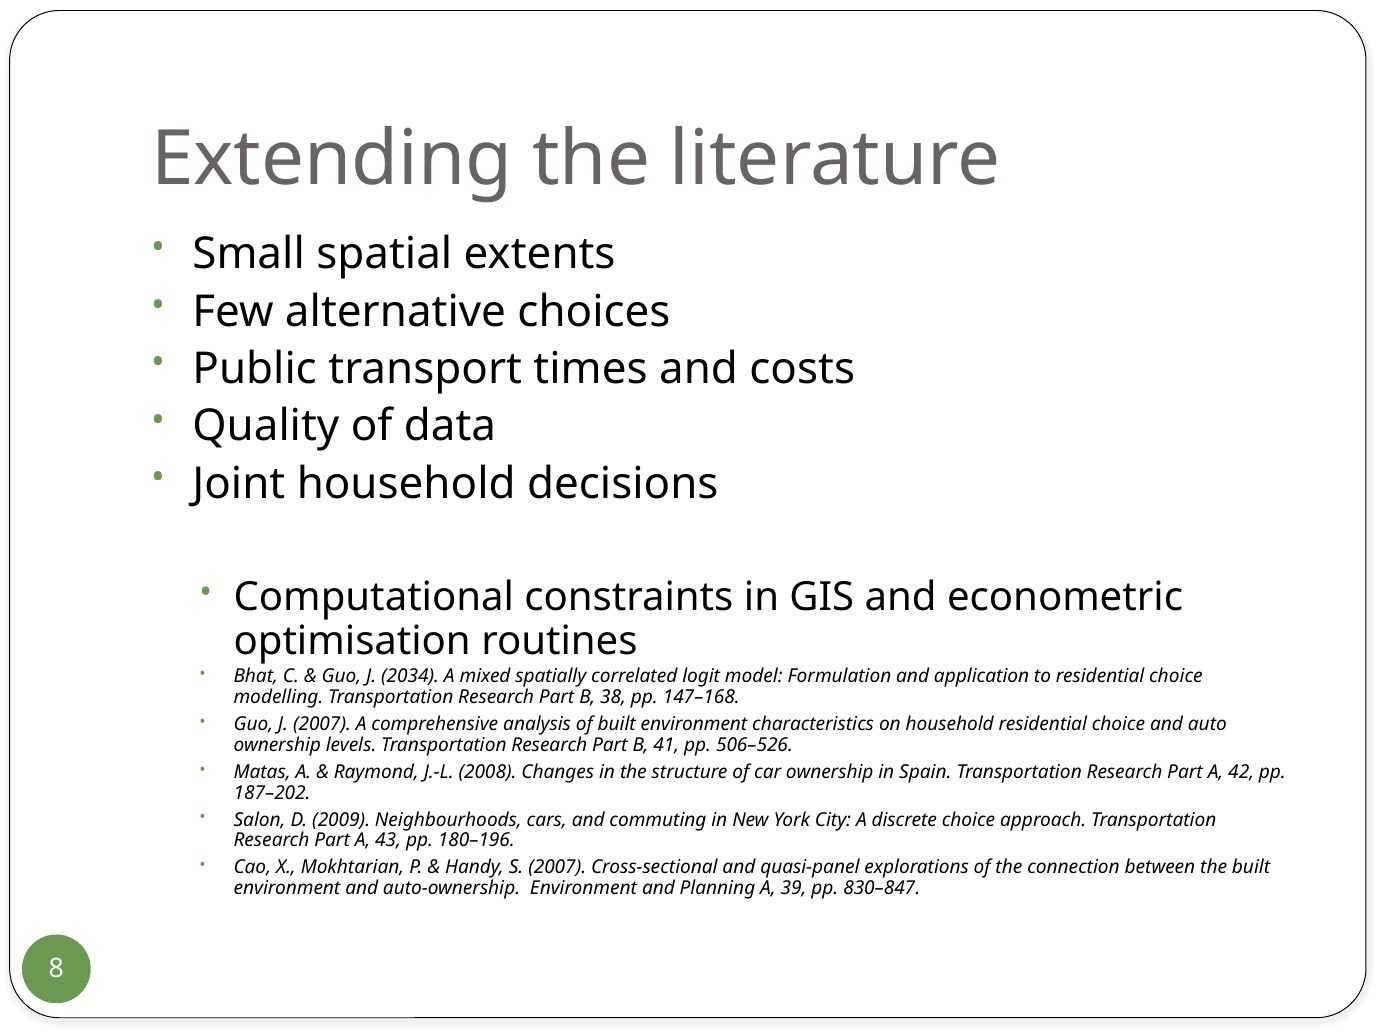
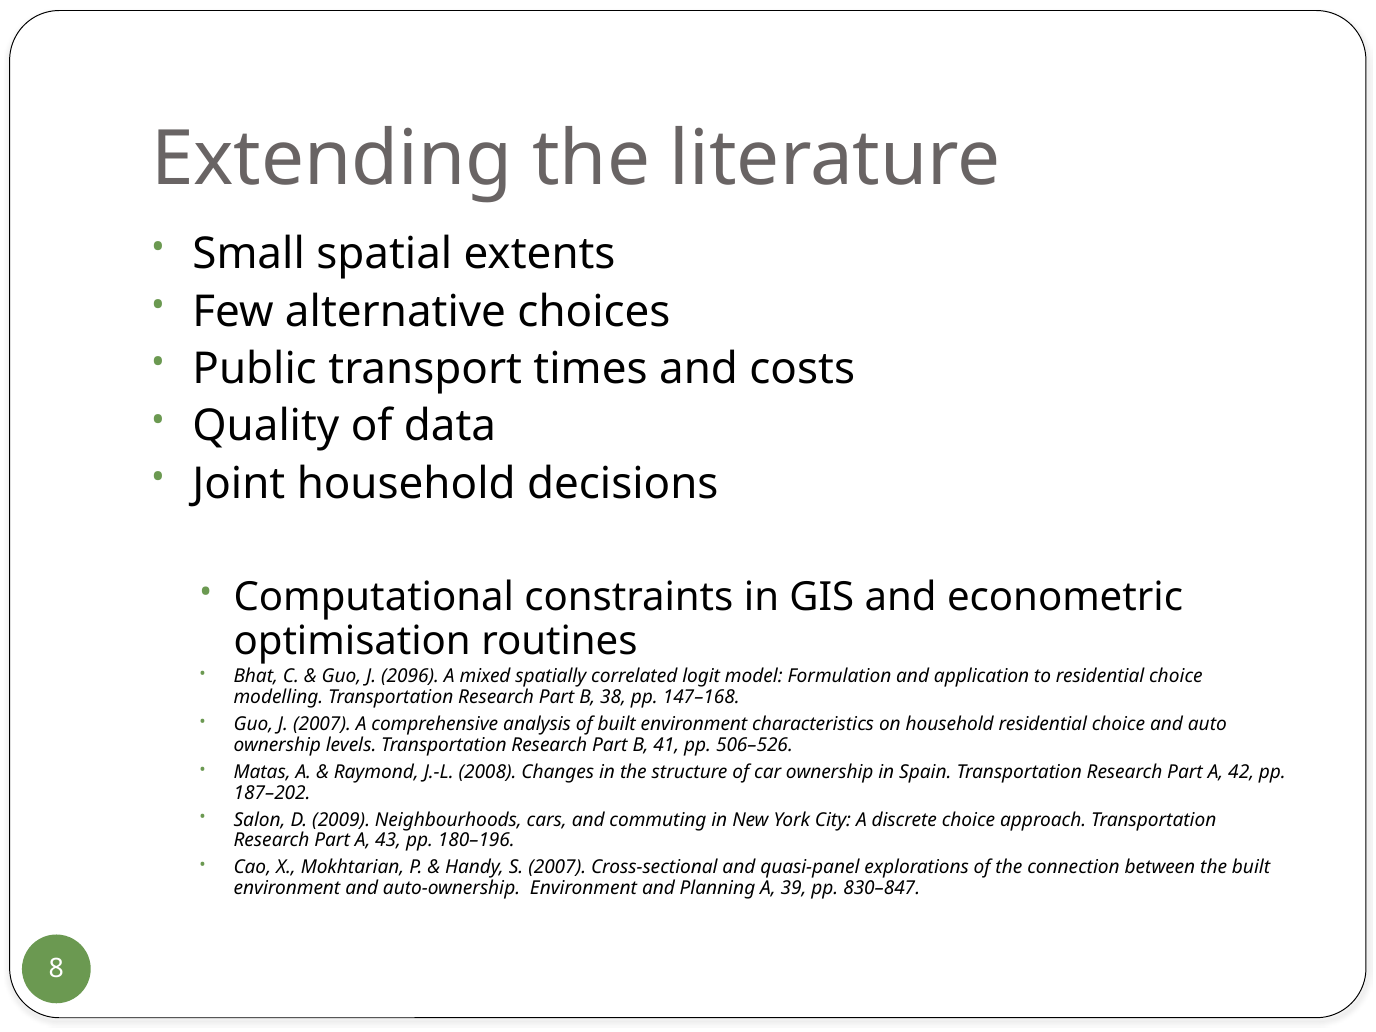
2034: 2034 -> 2096
